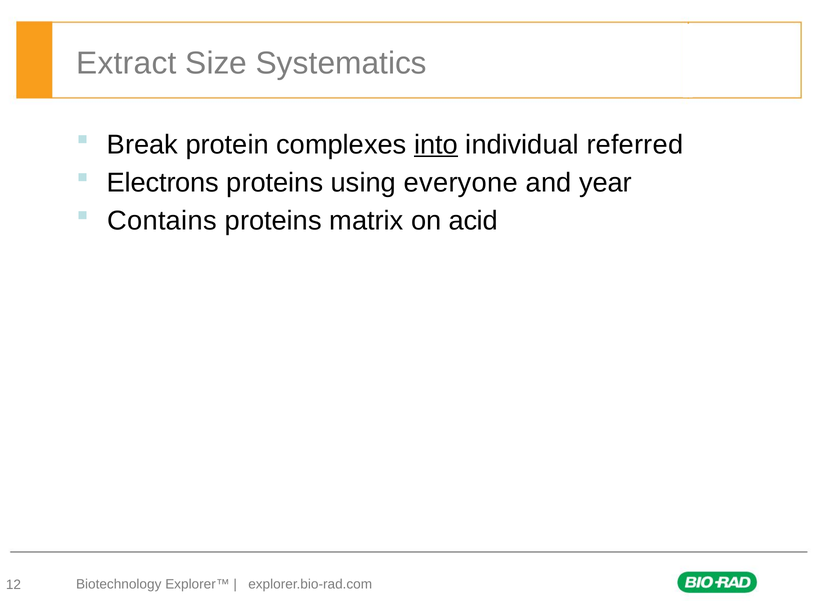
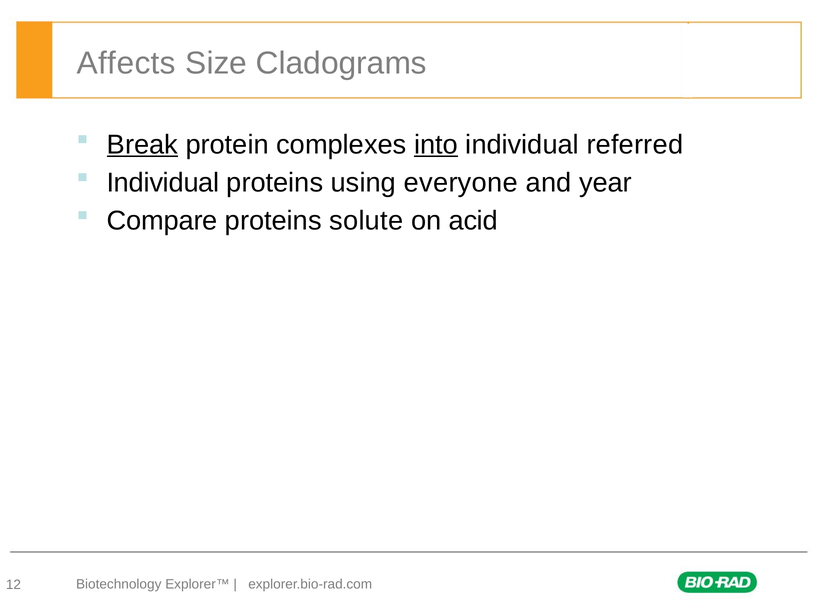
Extract: Extract -> Affects
Systematics: Systematics -> Cladograms
Break underline: none -> present
Electrons at (163, 183): Electrons -> Individual
Contains: Contains -> Compare
matrix: matrix -> solute
